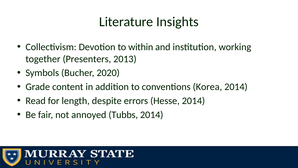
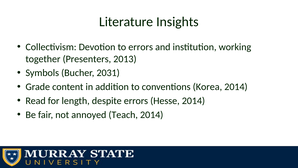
to within: within -> errors
2020: 2020 -> 2031
Tubbs: Tubbs -> Teach
